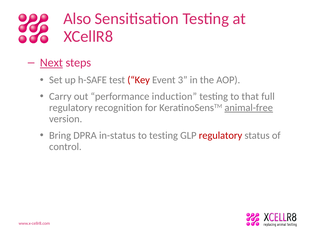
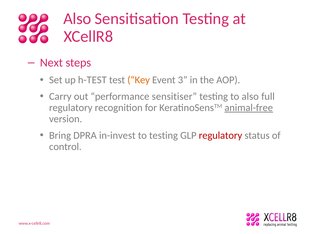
Next underline: present -> none
h-SAFE: h-SAFE -> h-TEST
Key colour: red -> orange
induction: induction -> sensitiser
to that: that -> also
in-status: in-status -> in-invest
